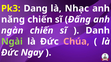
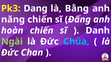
Nhạc: Nhạc -> Bằng
ngàn: ngàn -> hoàn
Chúa colour: pink -> light blue
Ngay: Ngay -> Chan
